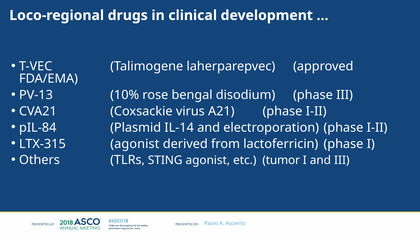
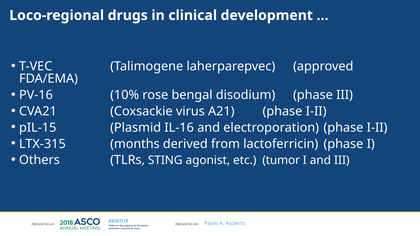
PV-13: PV-13 -> PV-16
pIL-84: pIL-84 -> pIL-15
IL-14: IL-14 -> IL-16
LTX-315 agonist: agonist -> months
